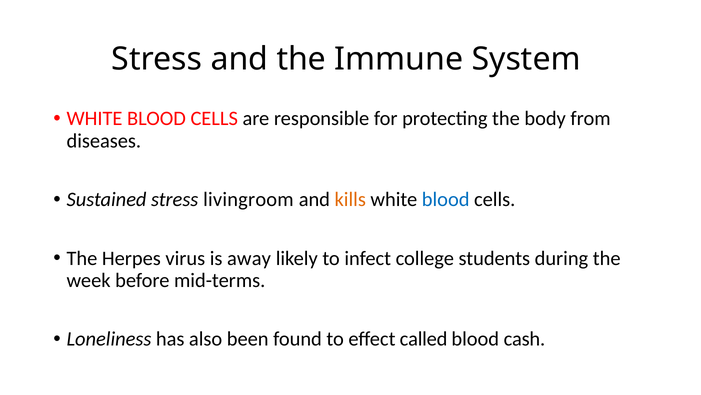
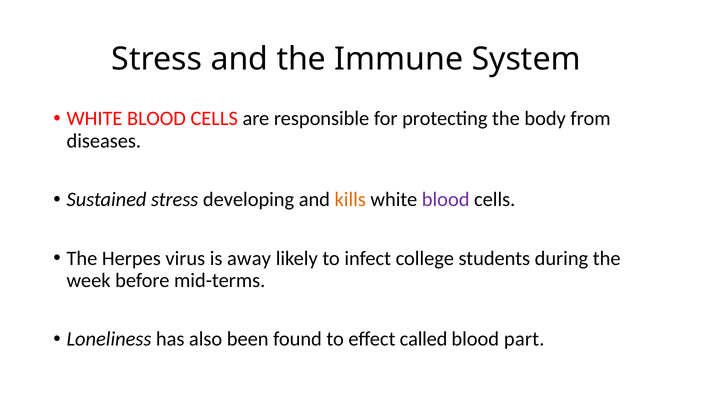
livingroom: livingroom -> developing
blood at (446, 199) colour: blue -> purple
cash: cash -> part
